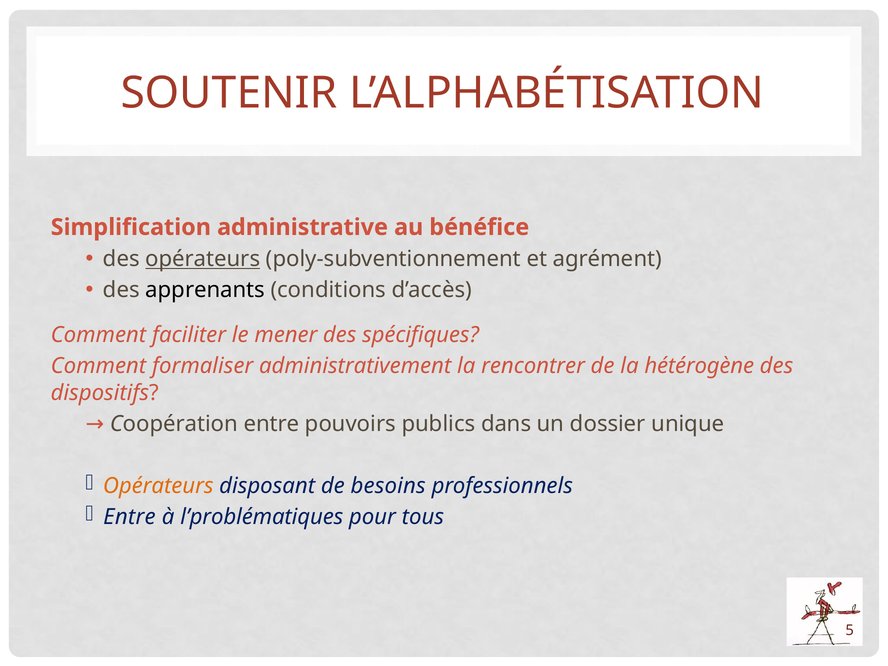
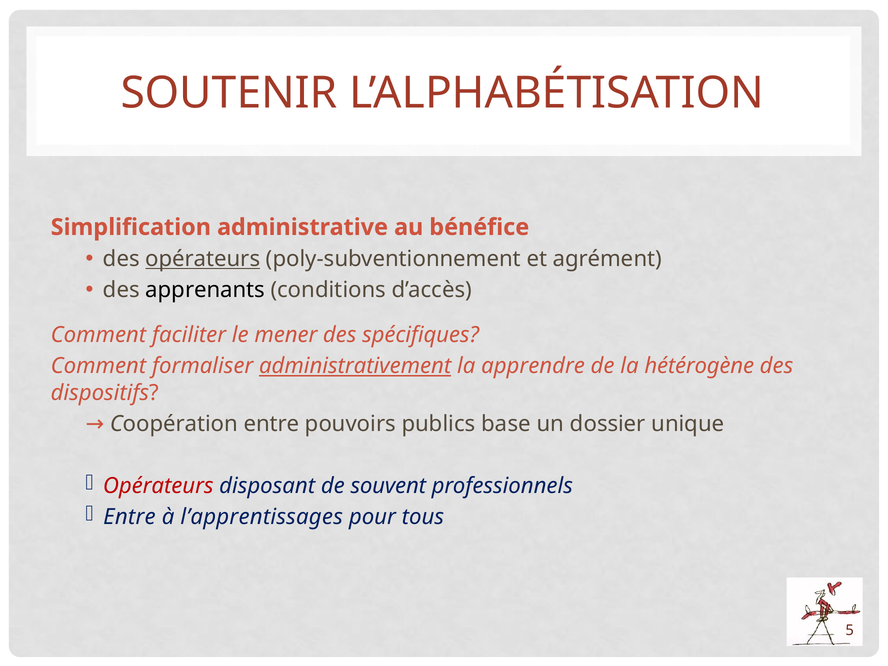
administrativement underline: none -> present
rencontrer: rencontrer -> apprendre
dans: dans -> base
Opérateurs at (158, 486) colour: orange -> red
besoins: besoins -> souvent
l’problématiques: l’problématiques -> l’apprentissages
